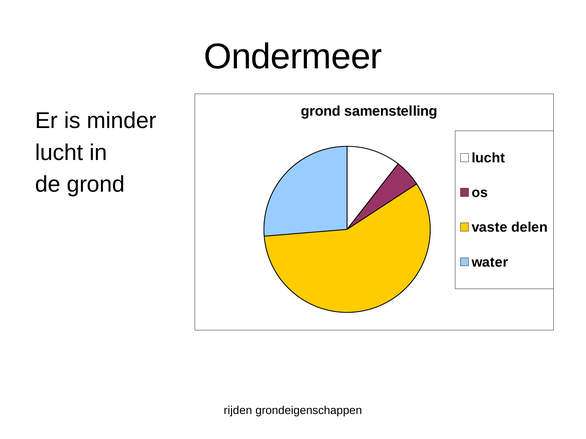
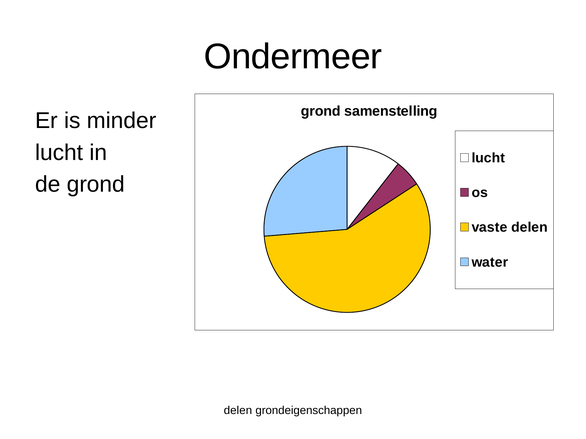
rijden at (238, 411): rijden -> delen
